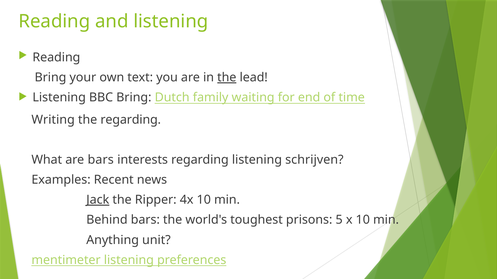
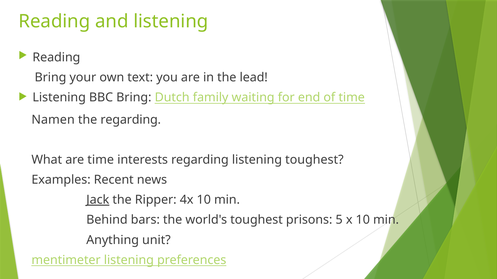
the at (227, 78) underline: present -> none
Writing: Writing -> Namen
are bars: bars -> time
listening schrijven: schrijven -> toughest
